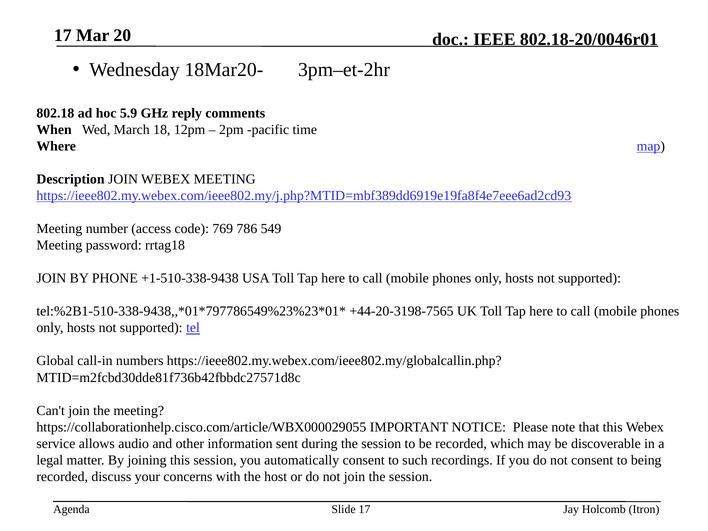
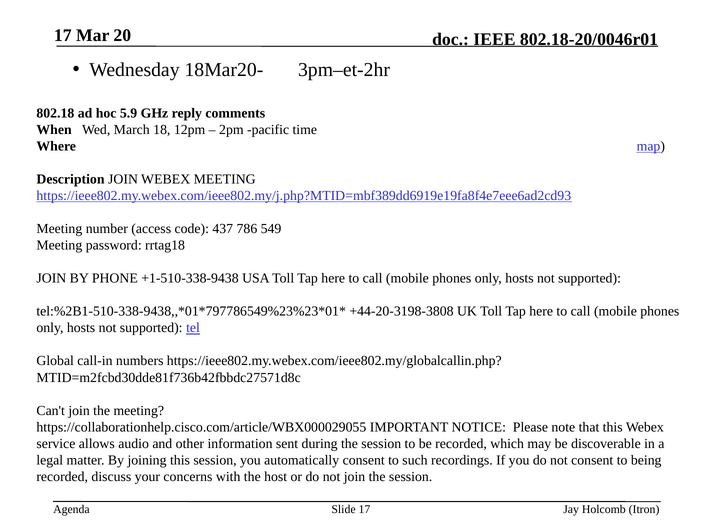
769: 769 -> 437
+44-20-3198-7565: +44-20-3198-7565 -> +44-20-3198-3808
